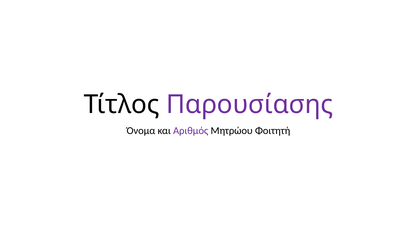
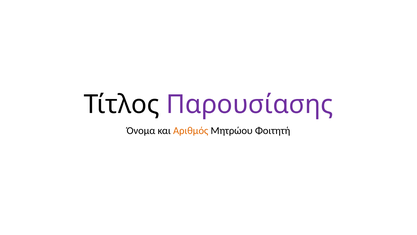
Αριθμός colour: purple -> orange
